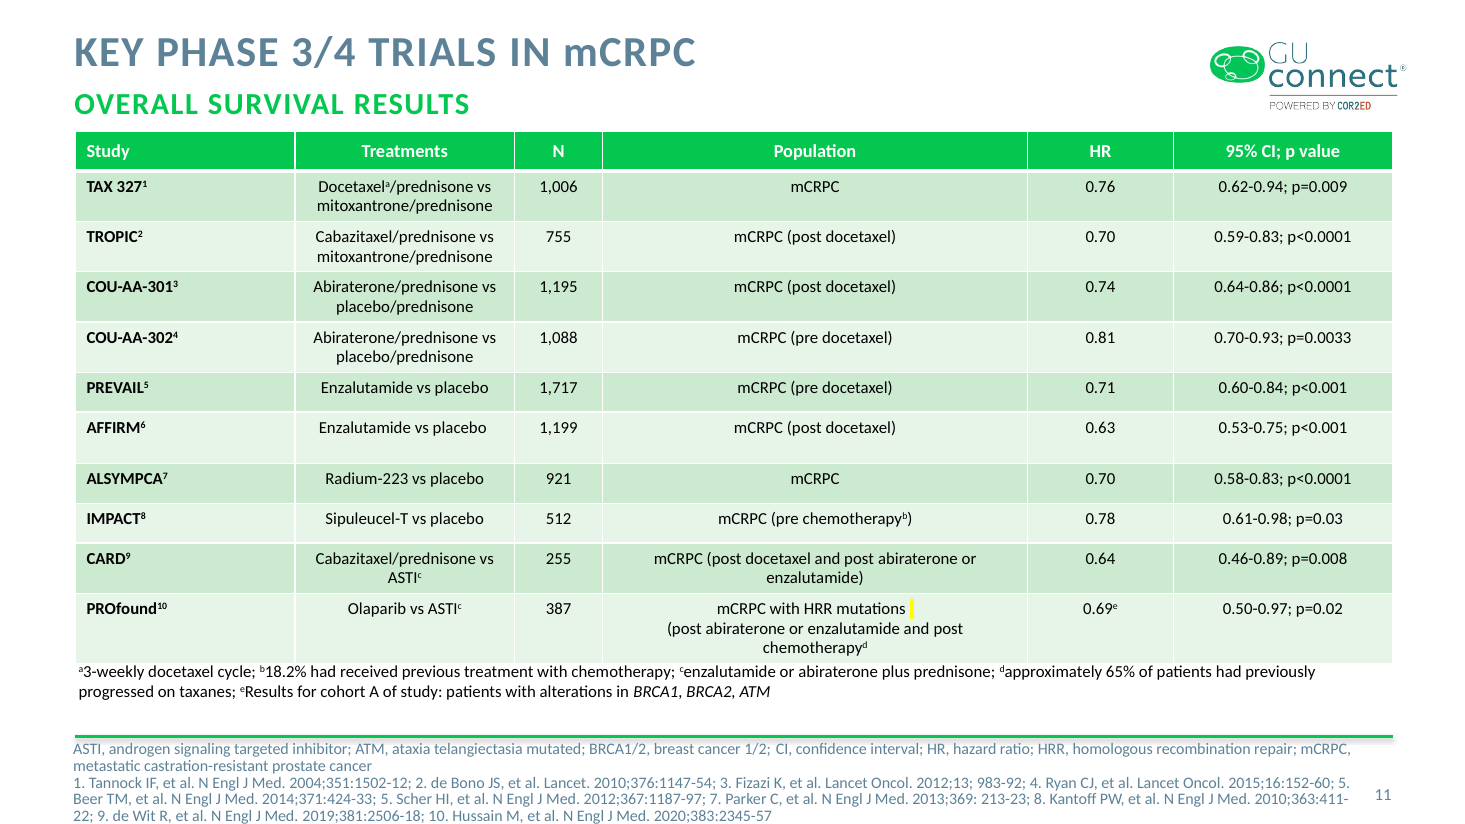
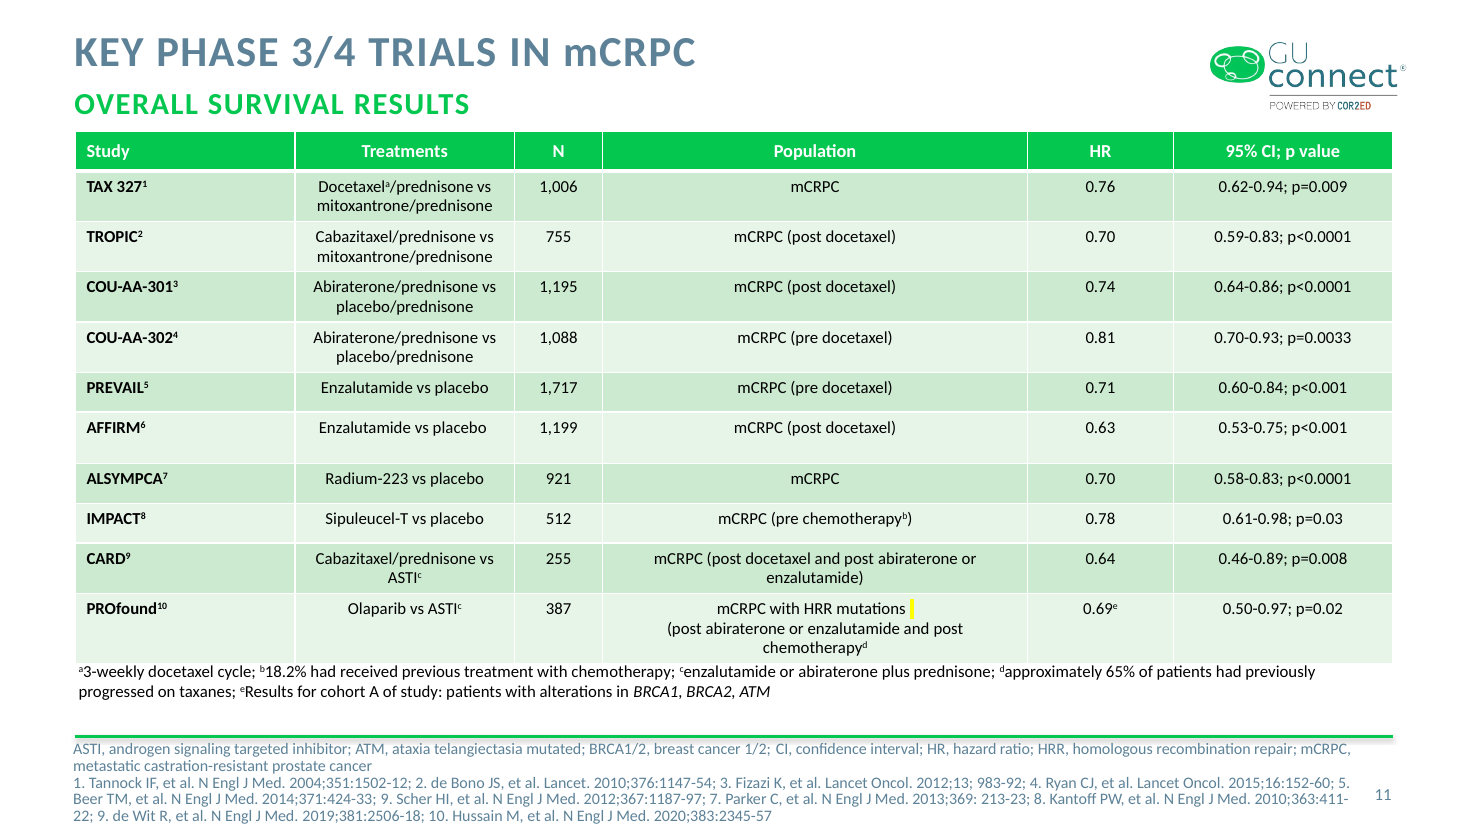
2014;371:424-33 5: 5 -> 9
